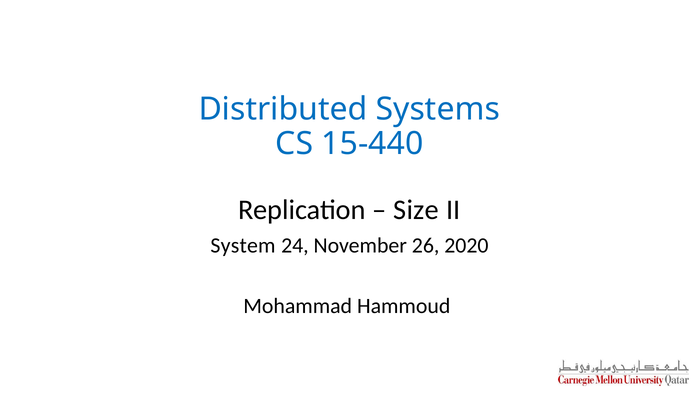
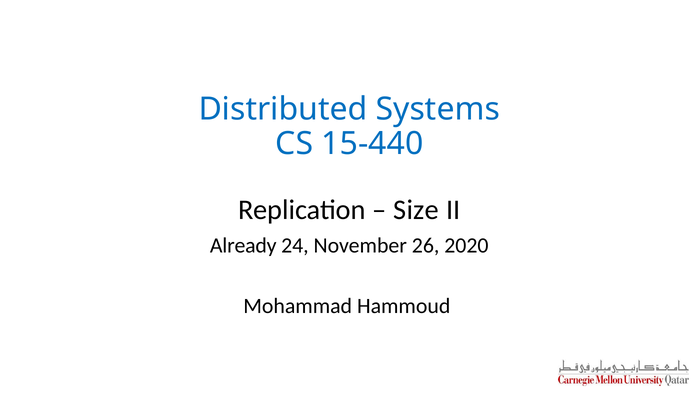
System: System -> Already
